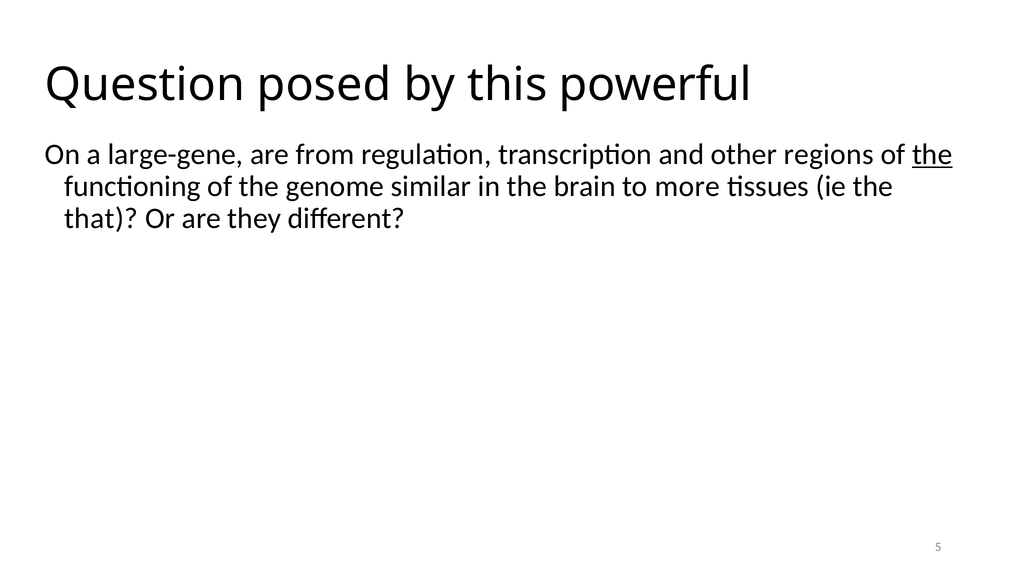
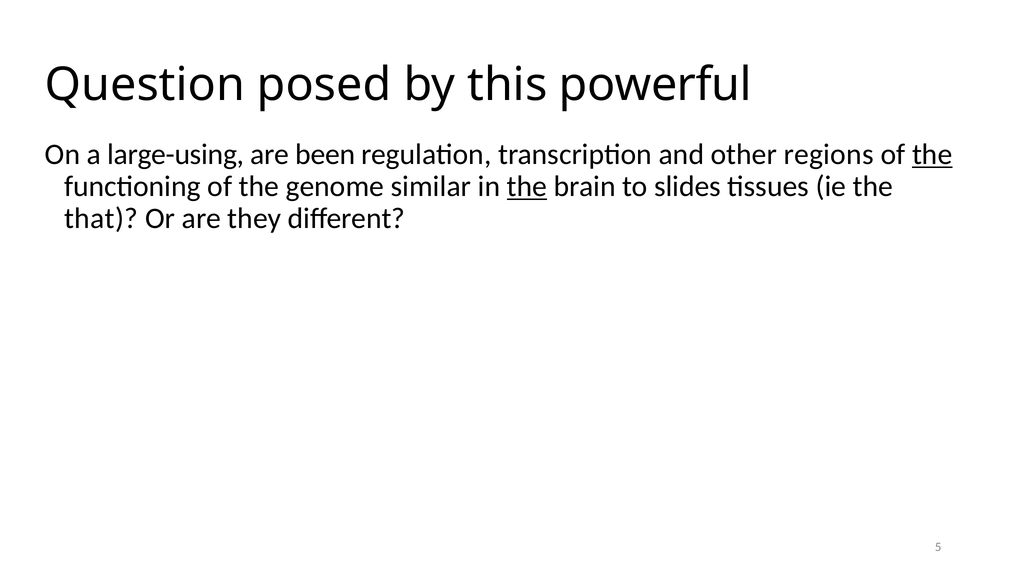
large-gene: large-gene -> large-using
from: from -> been
the at (527, 187) underline: none -> present
more: more -> slides
